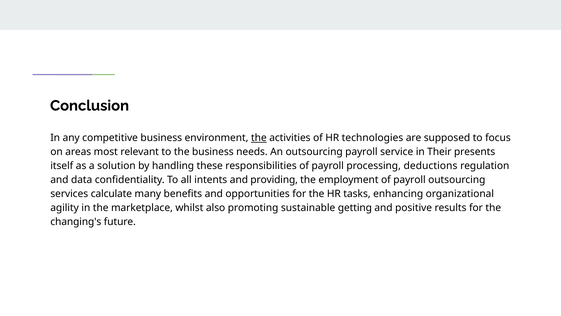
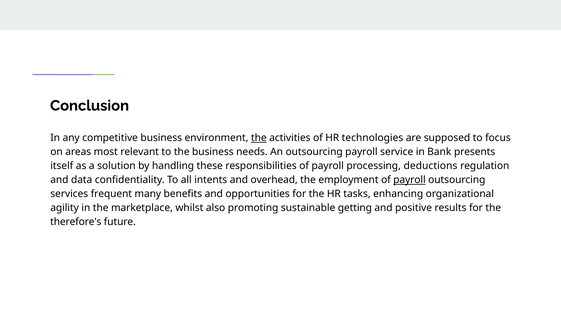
Their: Their -> Bank
providing: providing -> overhead
payroll at (409, 180) underline: none -> present
calculate: calculate -> frequent
changing's: changing's -> therefore's
